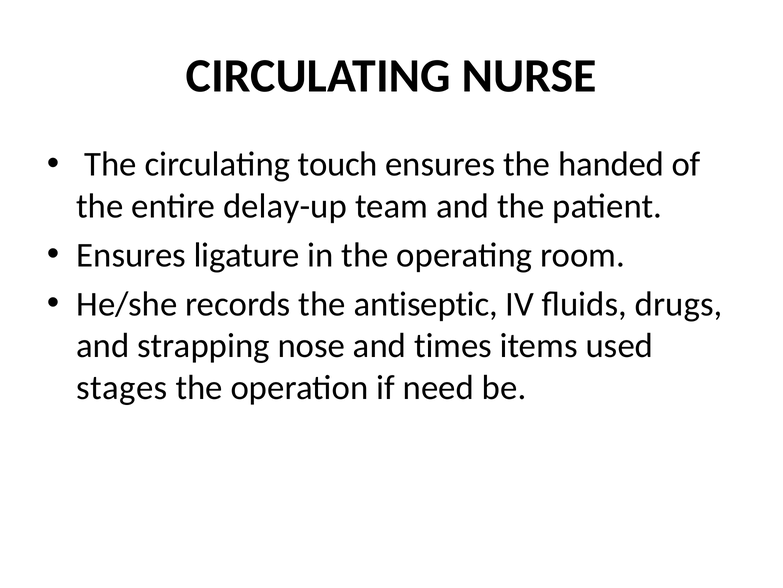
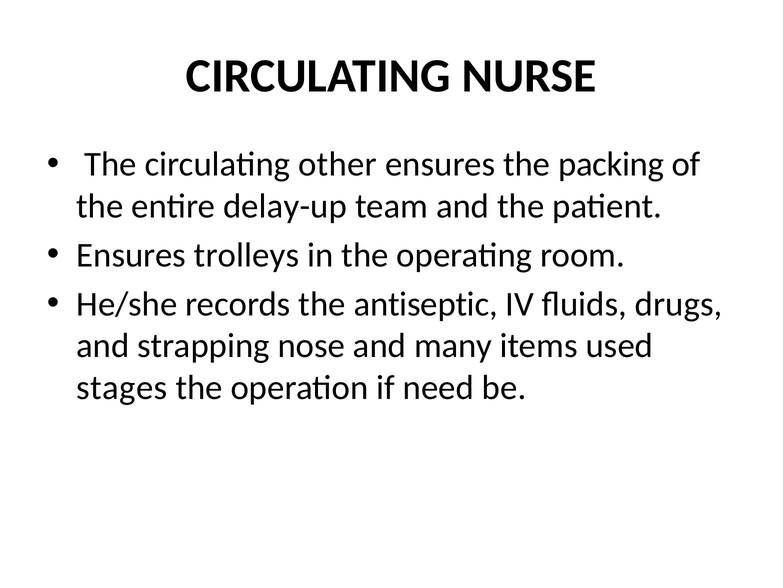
touch: touch -> other
handed: handed -> packing
ligature: ligature -> trolleys
times: times -> many
